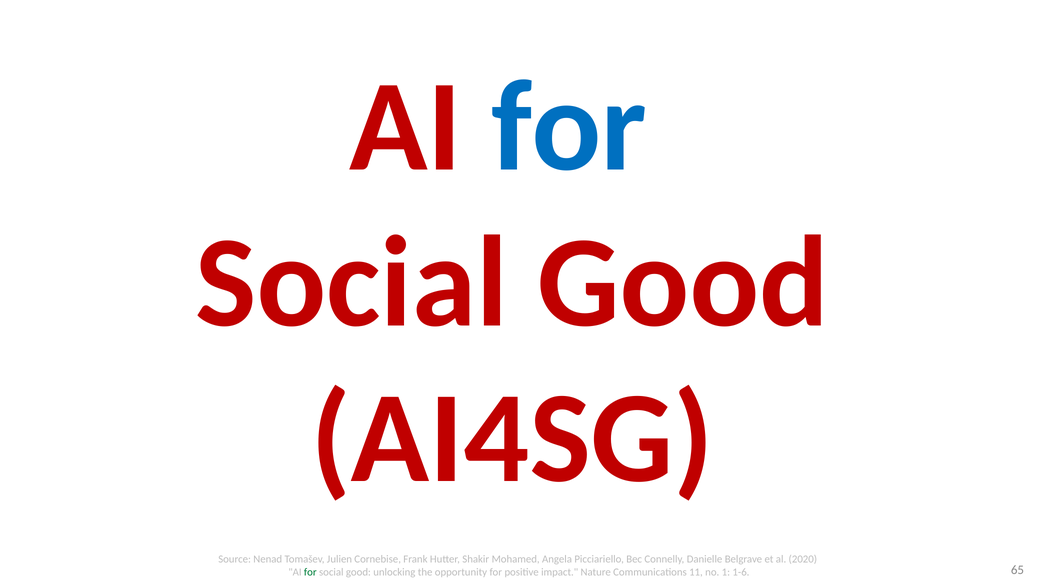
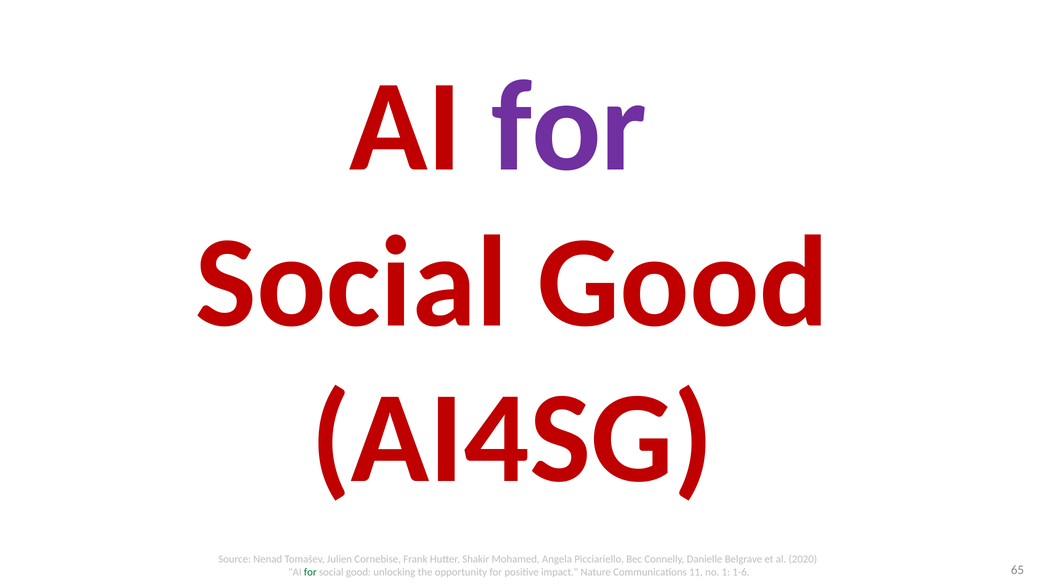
for at (569, 127) colour: blue -> purple
